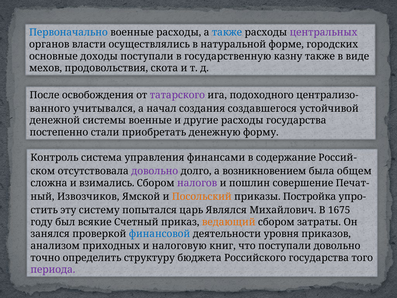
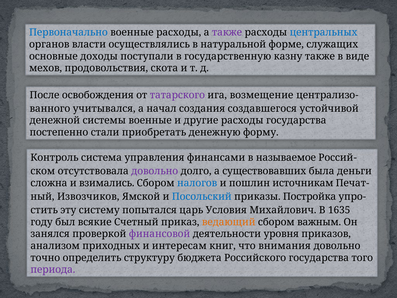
также at (227, 32) colour: blue -> purple
центральных colour: purple -> blue
городских: городских -> служащих
подоходного: подоходного -> возмещение
содержание: содержание -> называемое
возникновением: возникновением -> существовавших
общем: общем -> деньги
налогов colour: purple -> blue
совершение: совершение -> источникам
Посольский colour: orange -> blue
Являлся: Являлся -> Условия
1675: 1675 -> 1635
затраты: затраты -> важным
финансовой colour: blue -> purple
налоговую: налоговую -> интересам
что поступали: поступали -> внимания
